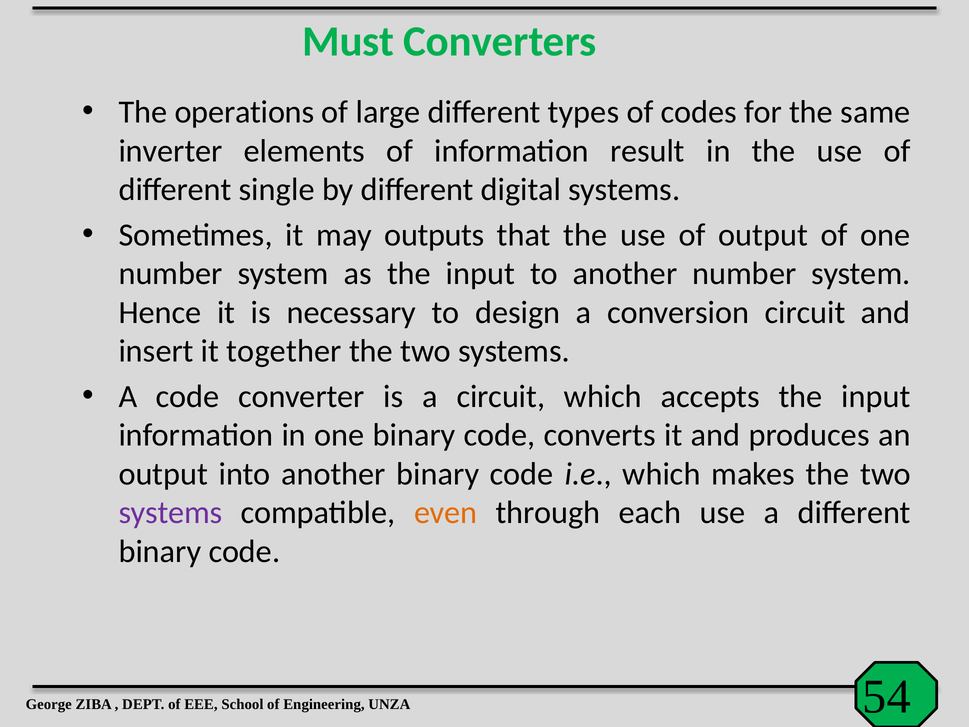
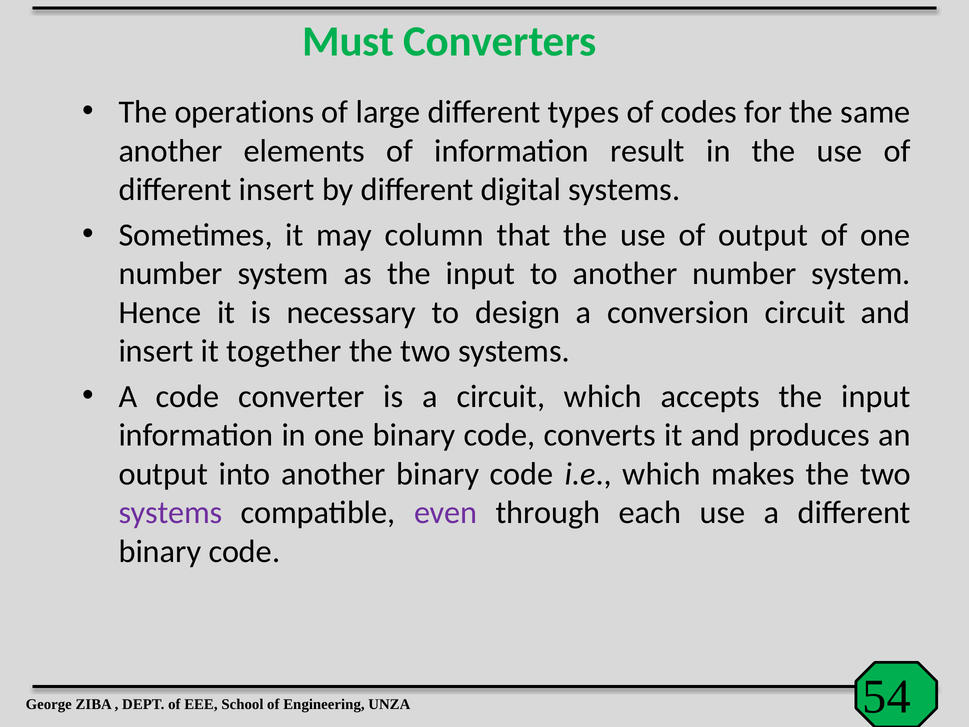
inverter at (171, 151): inverter -> another
different single: single -> insert
outputs: outputs -> column
even colour: orange -> purple
